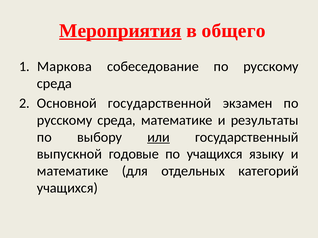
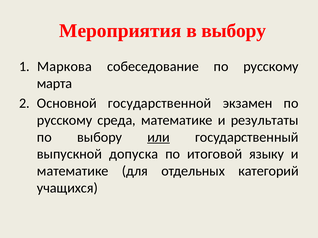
Мероприятия underline: present -> none
в общего: общего -> выбору
среда at (54, 84): среда -> марта
годовые: годовые -> допуска
по учащихся: учащихся -> итоговой
